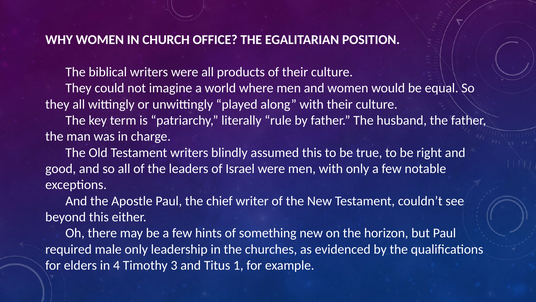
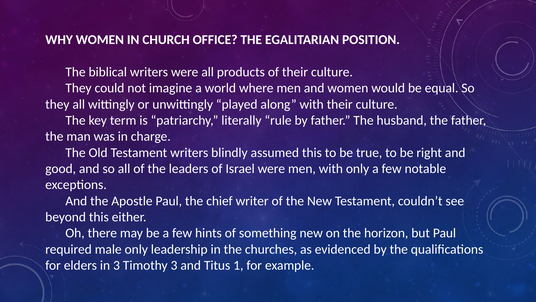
in 4: 4 -> 3
